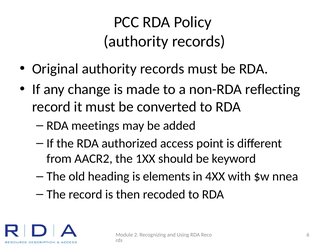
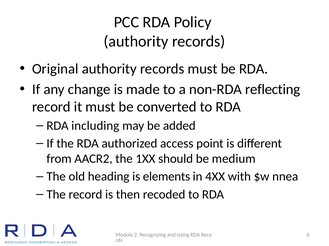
meetings: meetings -> including
keyword: keyword -> medium
